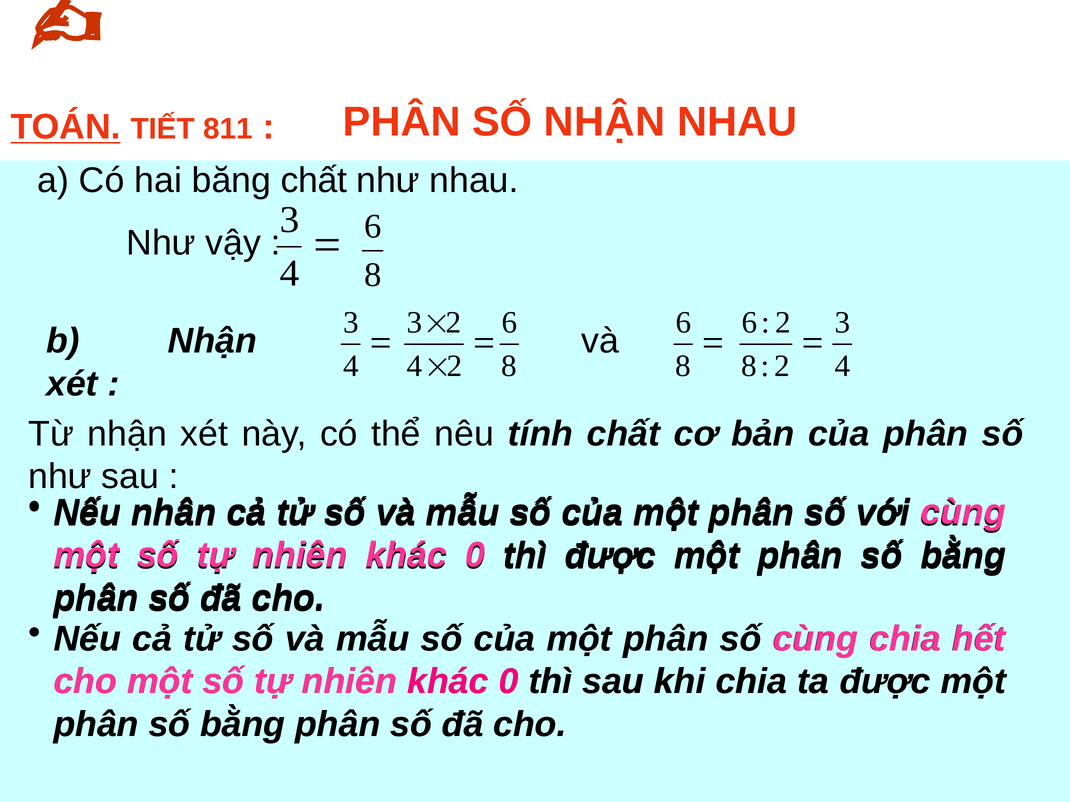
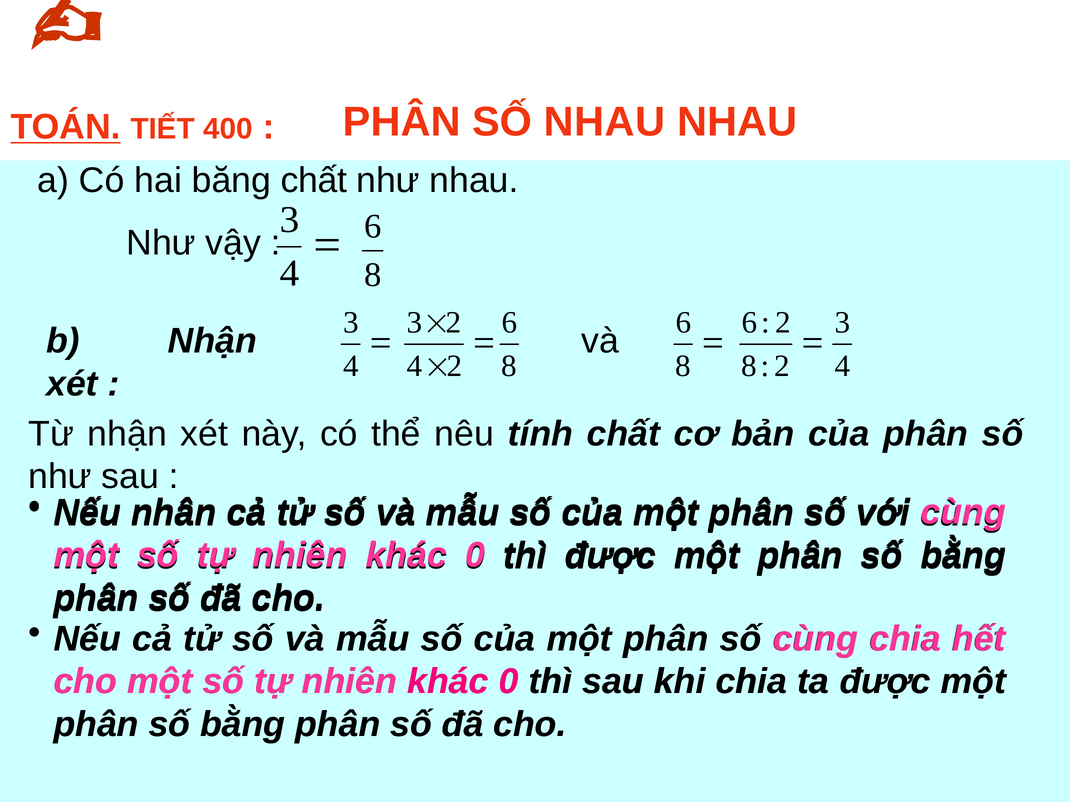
811: 811 -> 400
SỐ NHẬN: NHẬN -> NHAU
